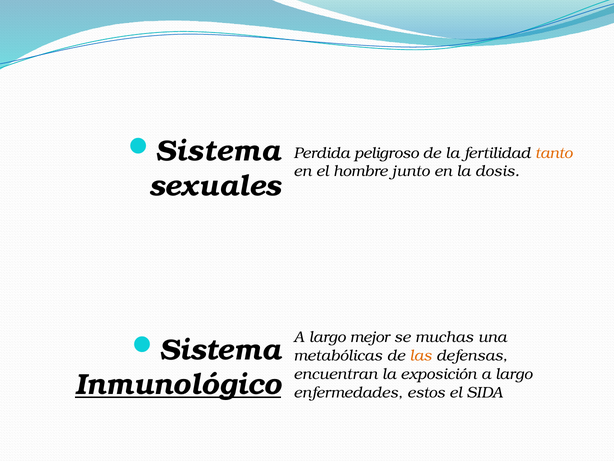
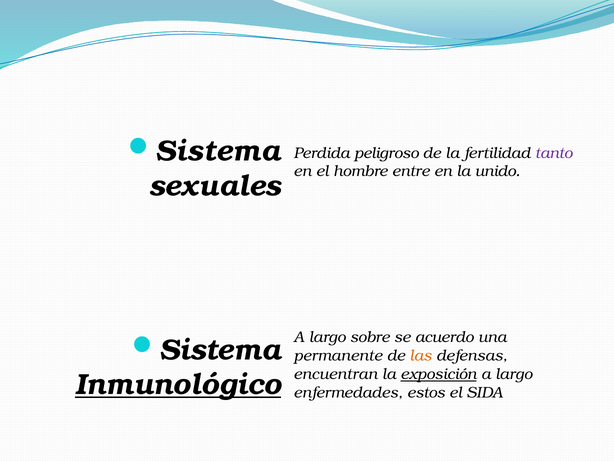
tanto colour: orange -> purple
junto: junto -> entre
dosis: dosis -> unido
mejor: mejor -> sobre
muchas: muchas -> acuerdo
metabólicas: metabólicas -> permanente
exposición underline: none -> present
